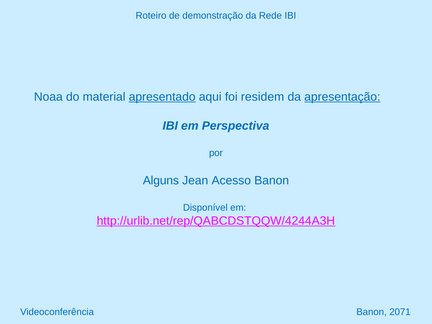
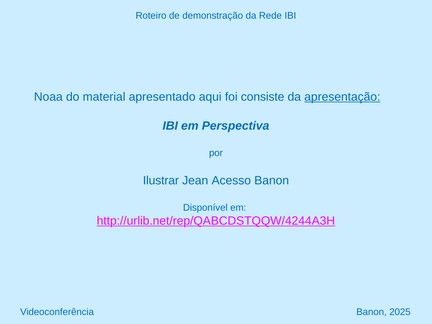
apresentado underline: present -> none
residem: residem -> consiste
Alguns: Alguns -> Ilustrar
2071: 2071 -> 2025
